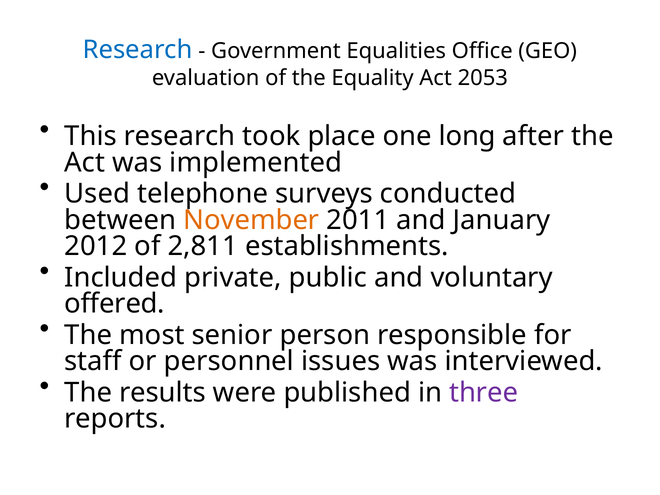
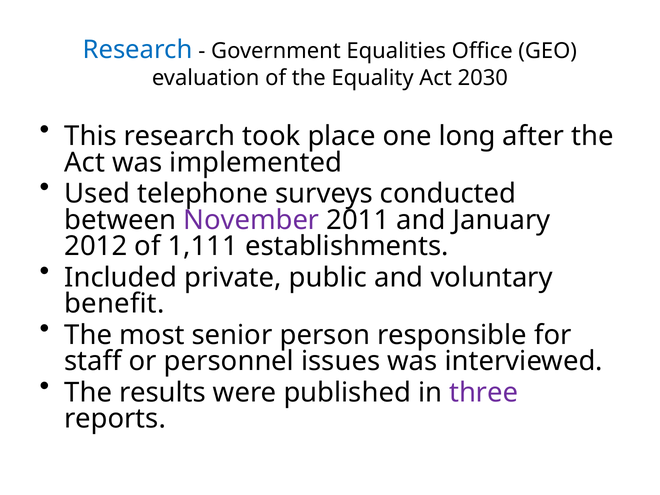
2053: 2053 -> 2030
November colour: orange -> purple
2,811: 2,811 -> 1,111
offered: offered -> benefit
